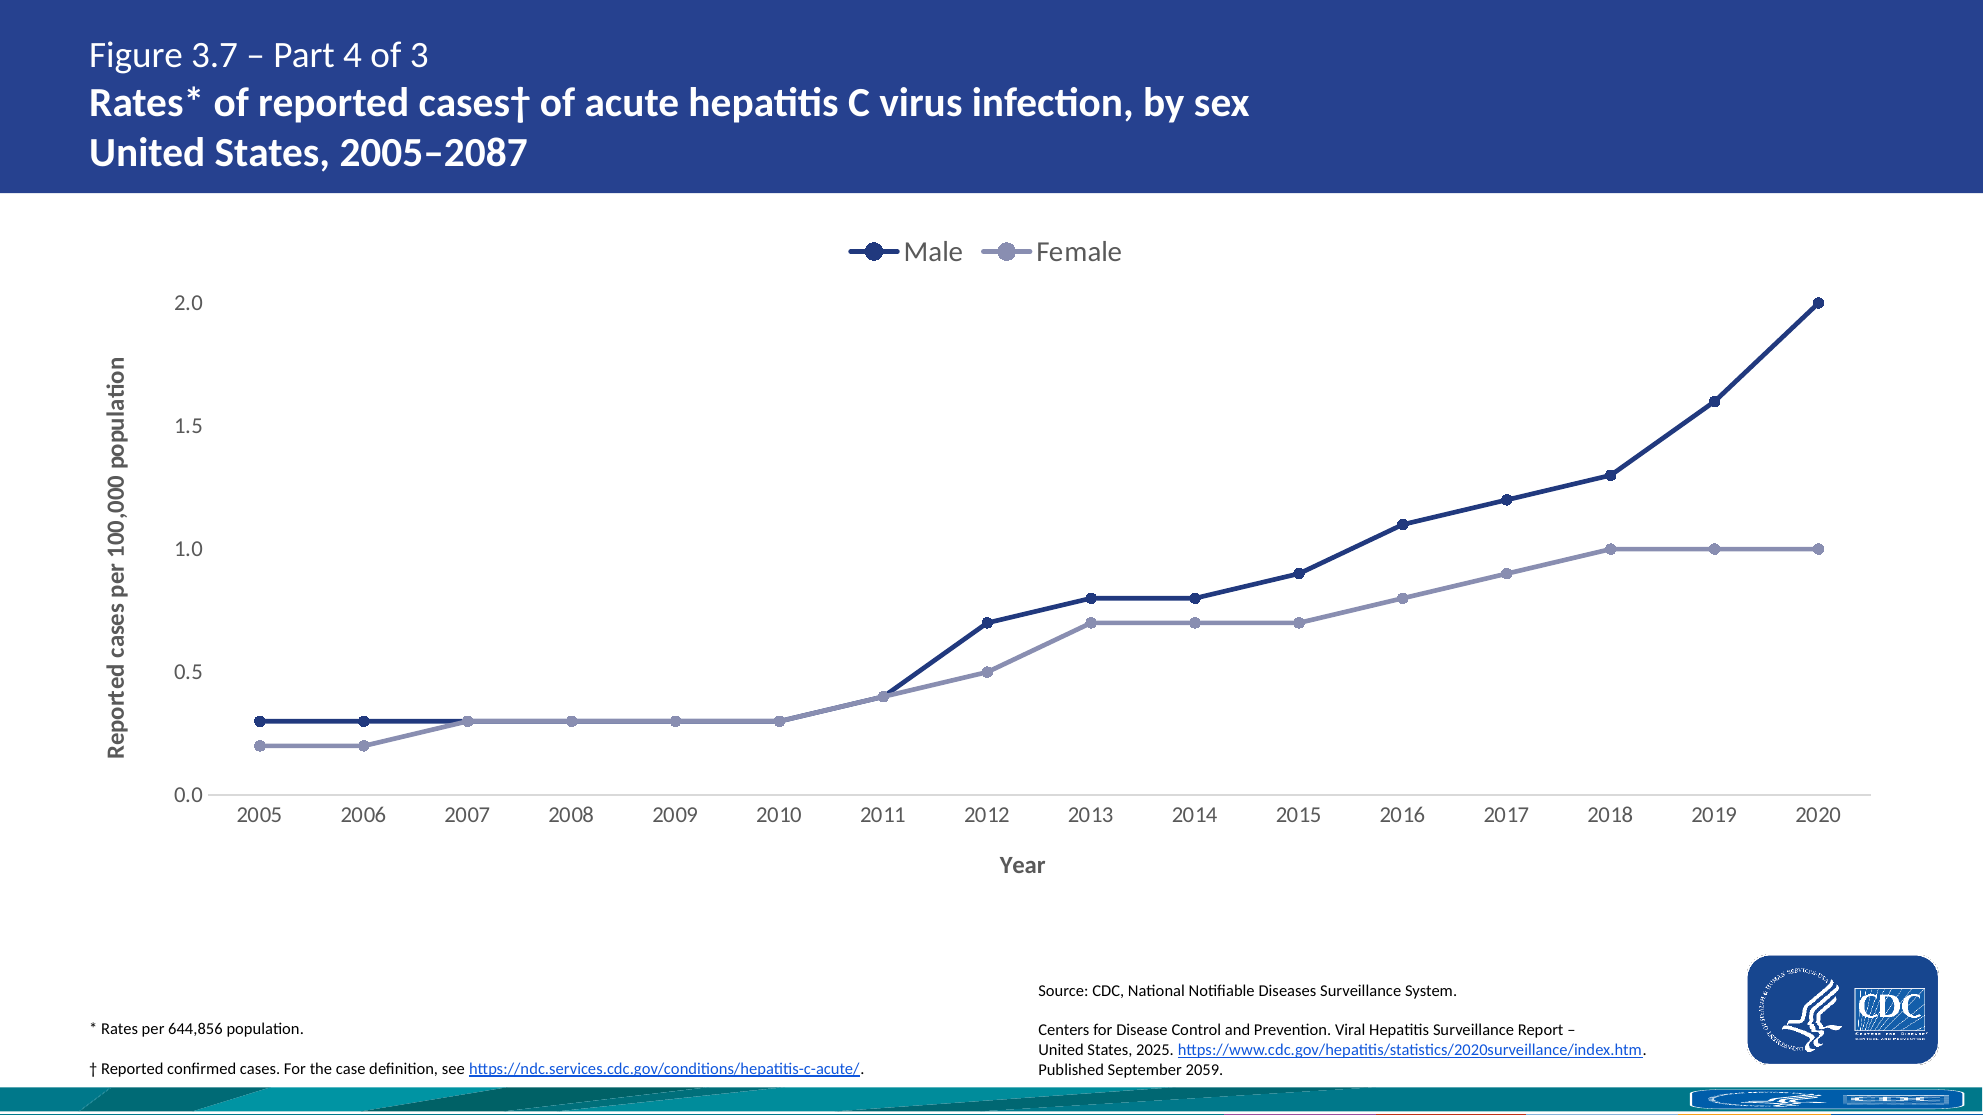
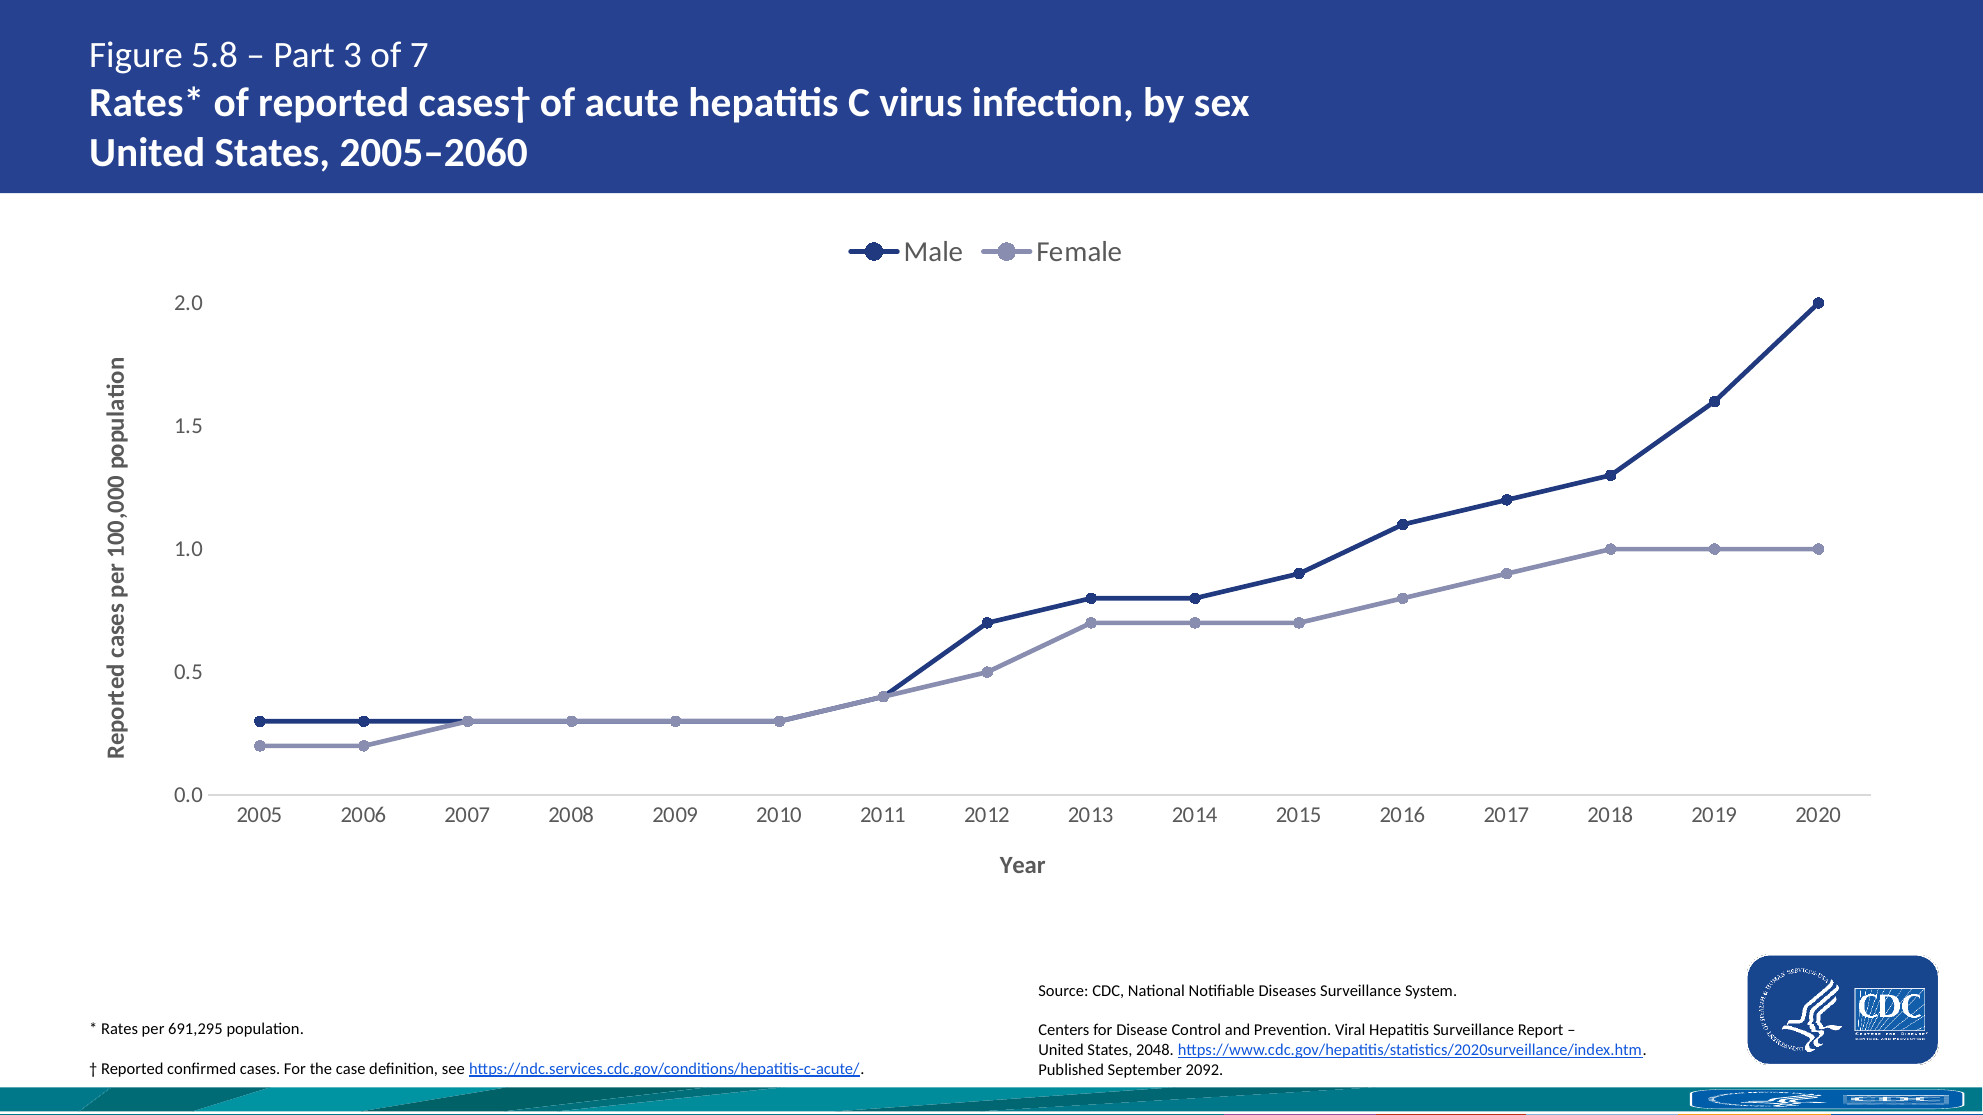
3.7: 3.7 -> 5.8
4: 4 -> 3
3: 3 -> 7
2005–2087: 2005–2087 -> 2005–2060
644,856: 644,856 -> 691,295
2025: 2025 -> 2048
2059: 2059 -> 2092
